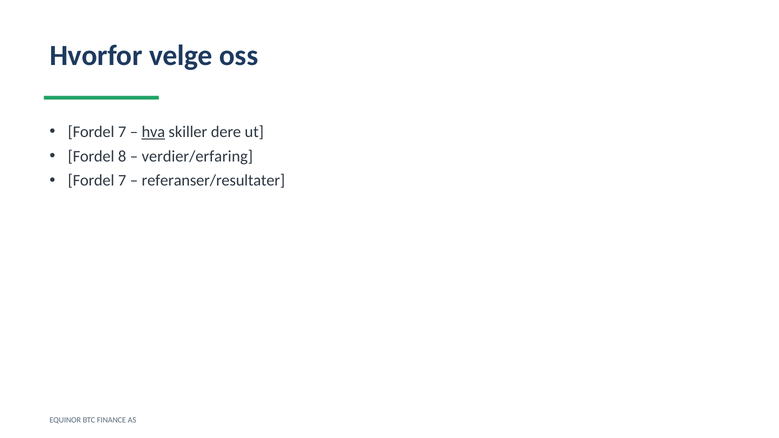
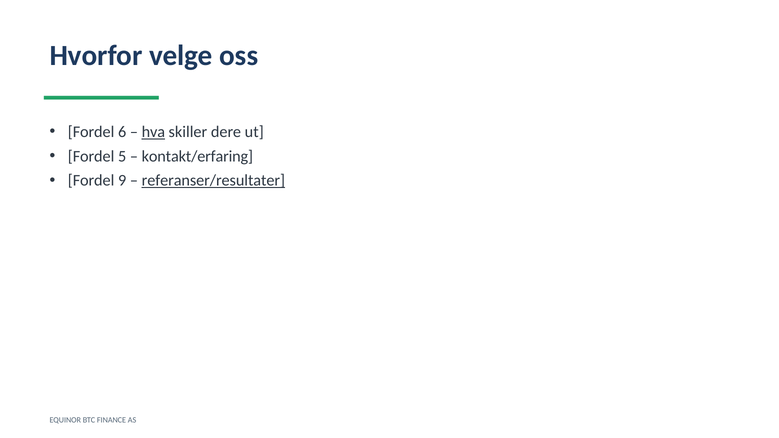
7 at (122, 132): 7 -> 6
8: 8 -> 5
verdier/erfaring: verdier/erfaring -> kontakt/erfaring
7 at (122, 181): 7 -> 9
referanser/resultater underline: none -> present
